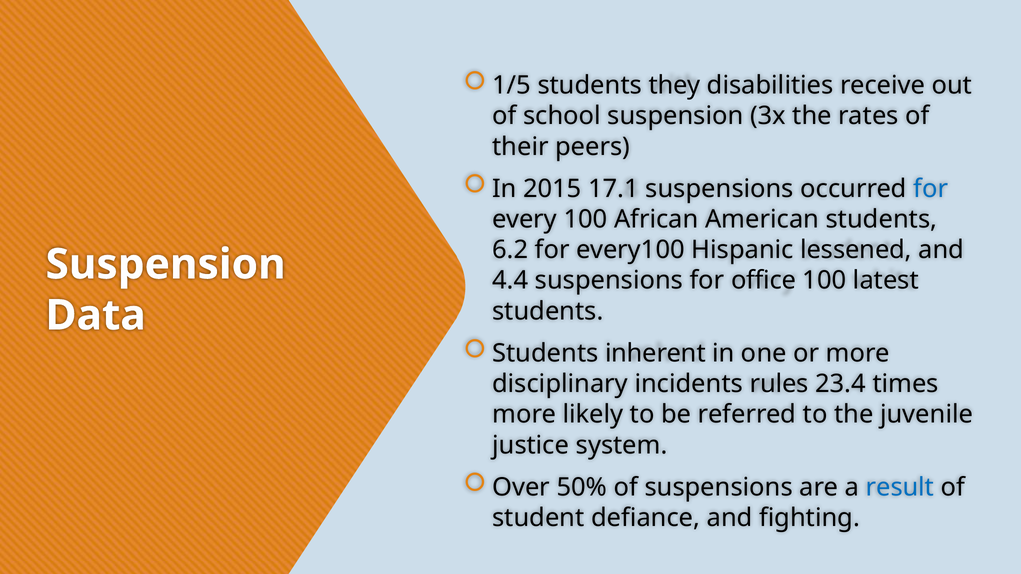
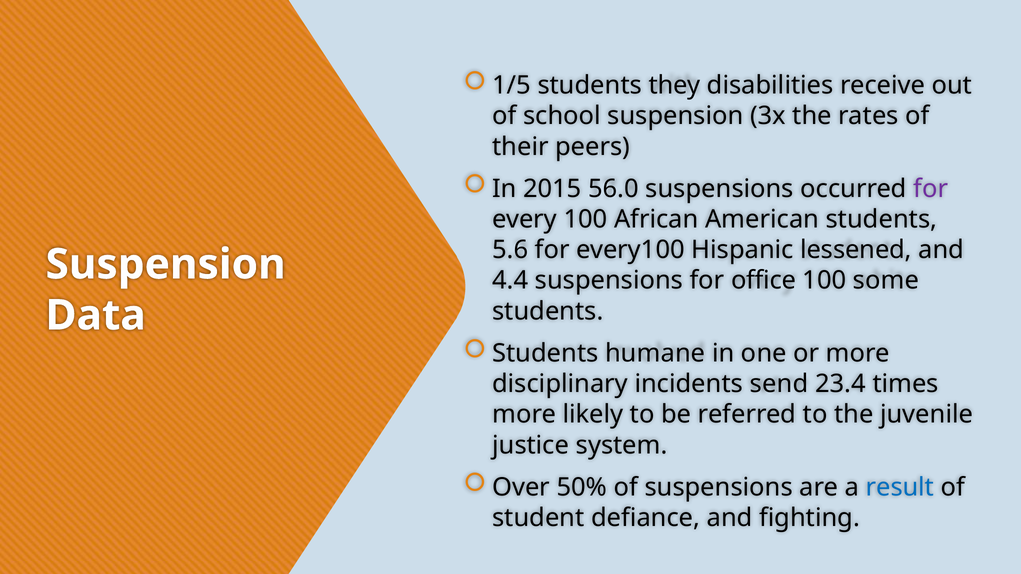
17.1: 17.1 -> 56.0
for at (931, 189) colour: blue -> purple
6.2: 6.2 -> 5.6
latest: latest -> some
inherent: inherent -> humane
rules: rules -> send
